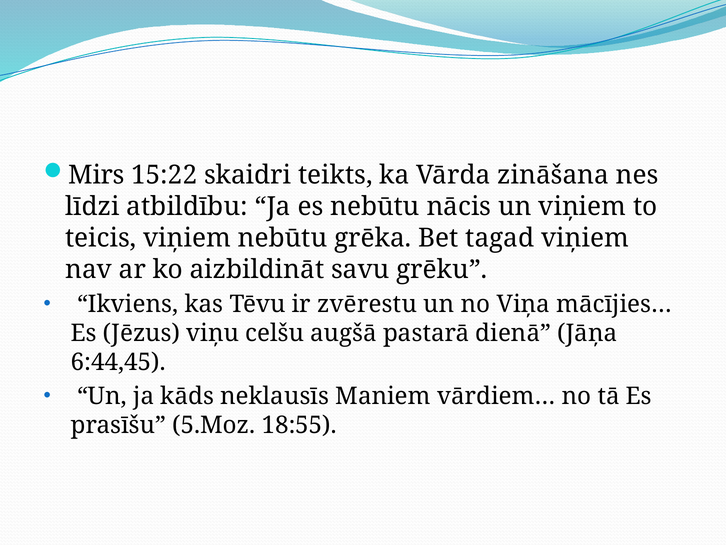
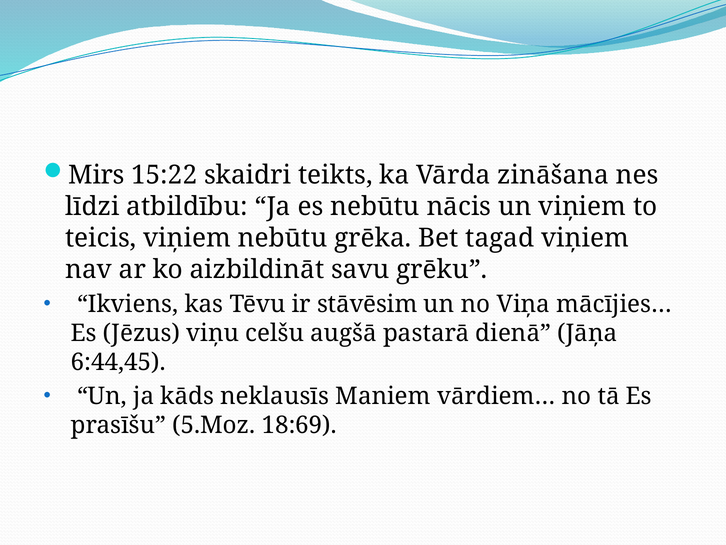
zvērestu: zvērestu -> stāvēsim
18:55: 18:55 -> 18:69
